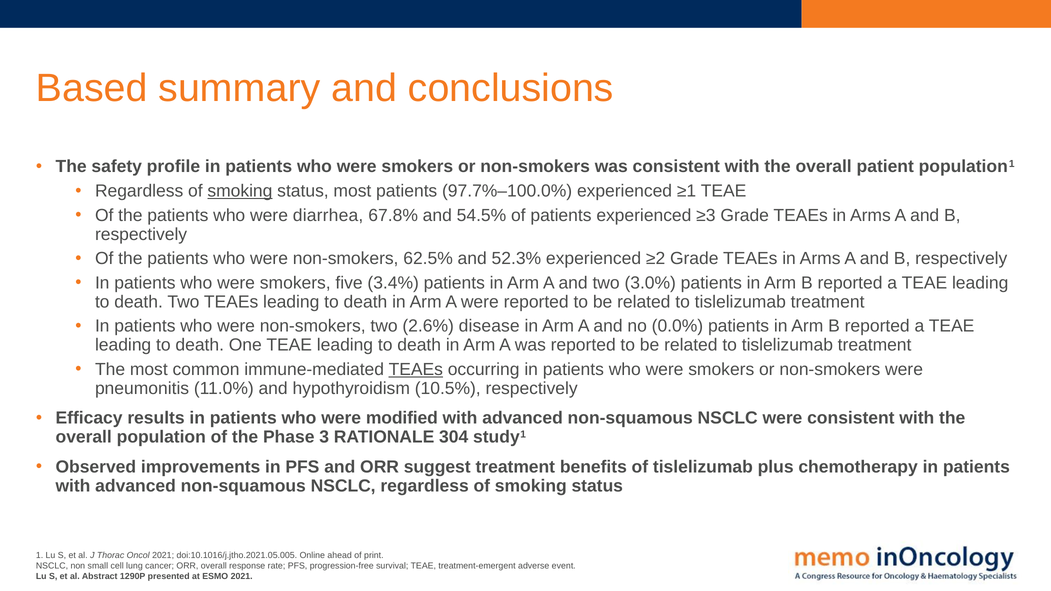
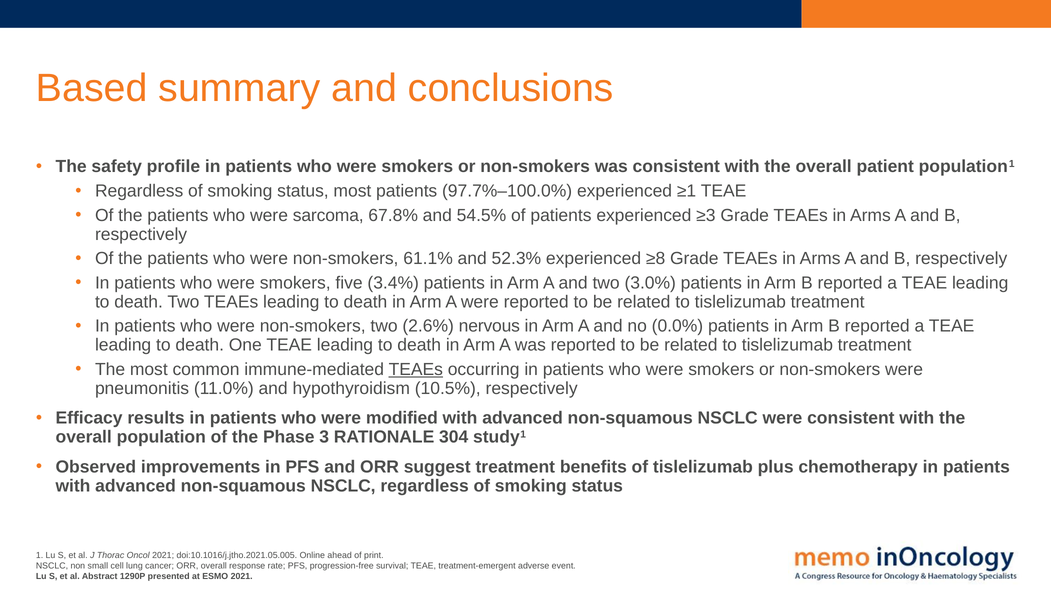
smoking at (240, 191) underline: present -> none
diarrhea: diarrhea -> sarcoma
62.5%: 62.5% -> 61.1%
≥2: ≥2 -> ≥8
disease: disease -> nervous
